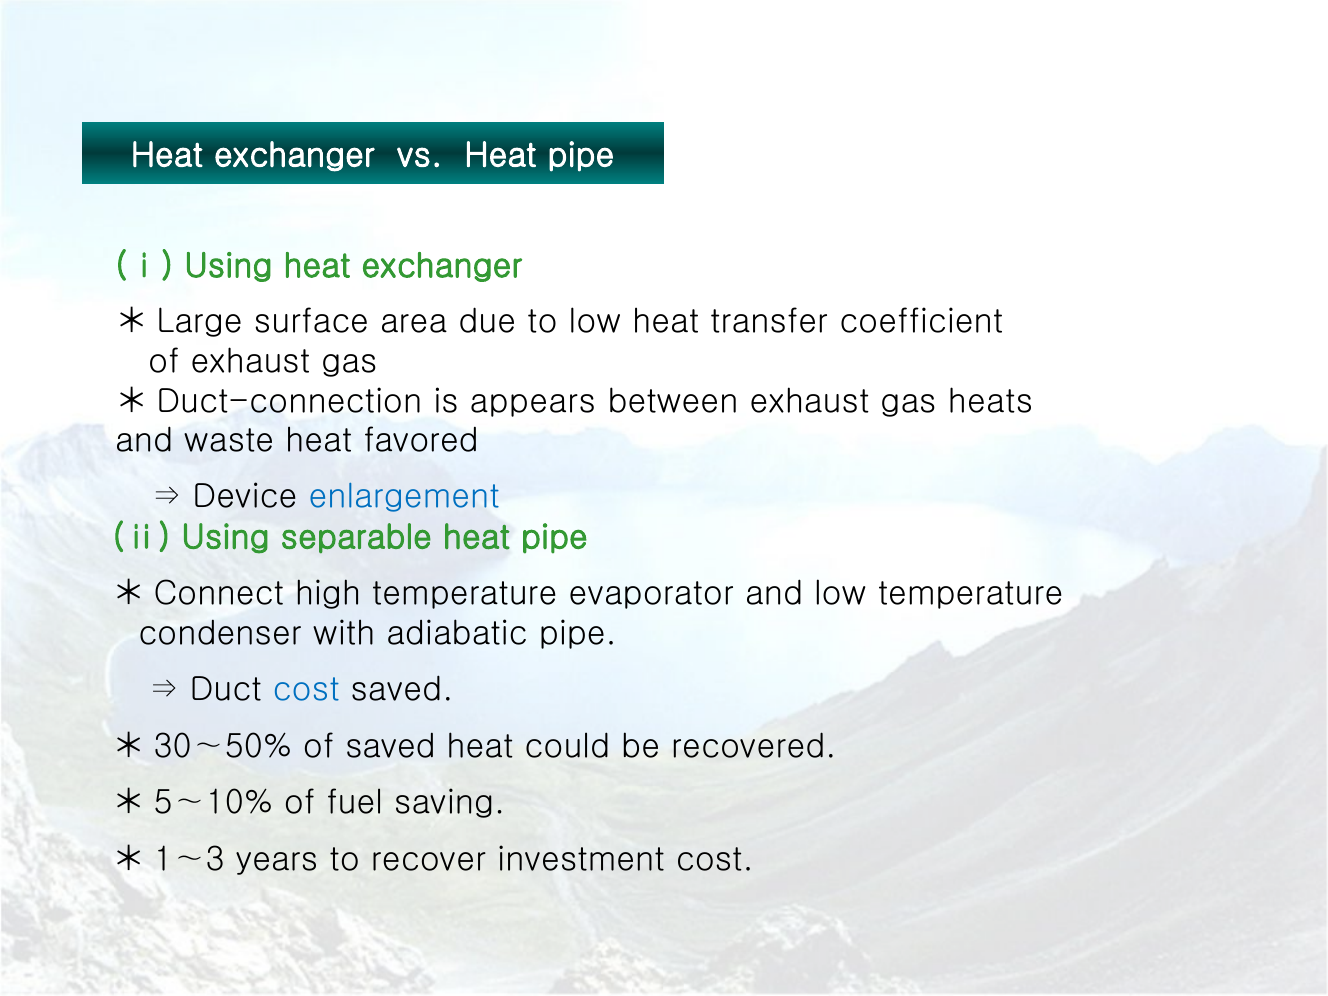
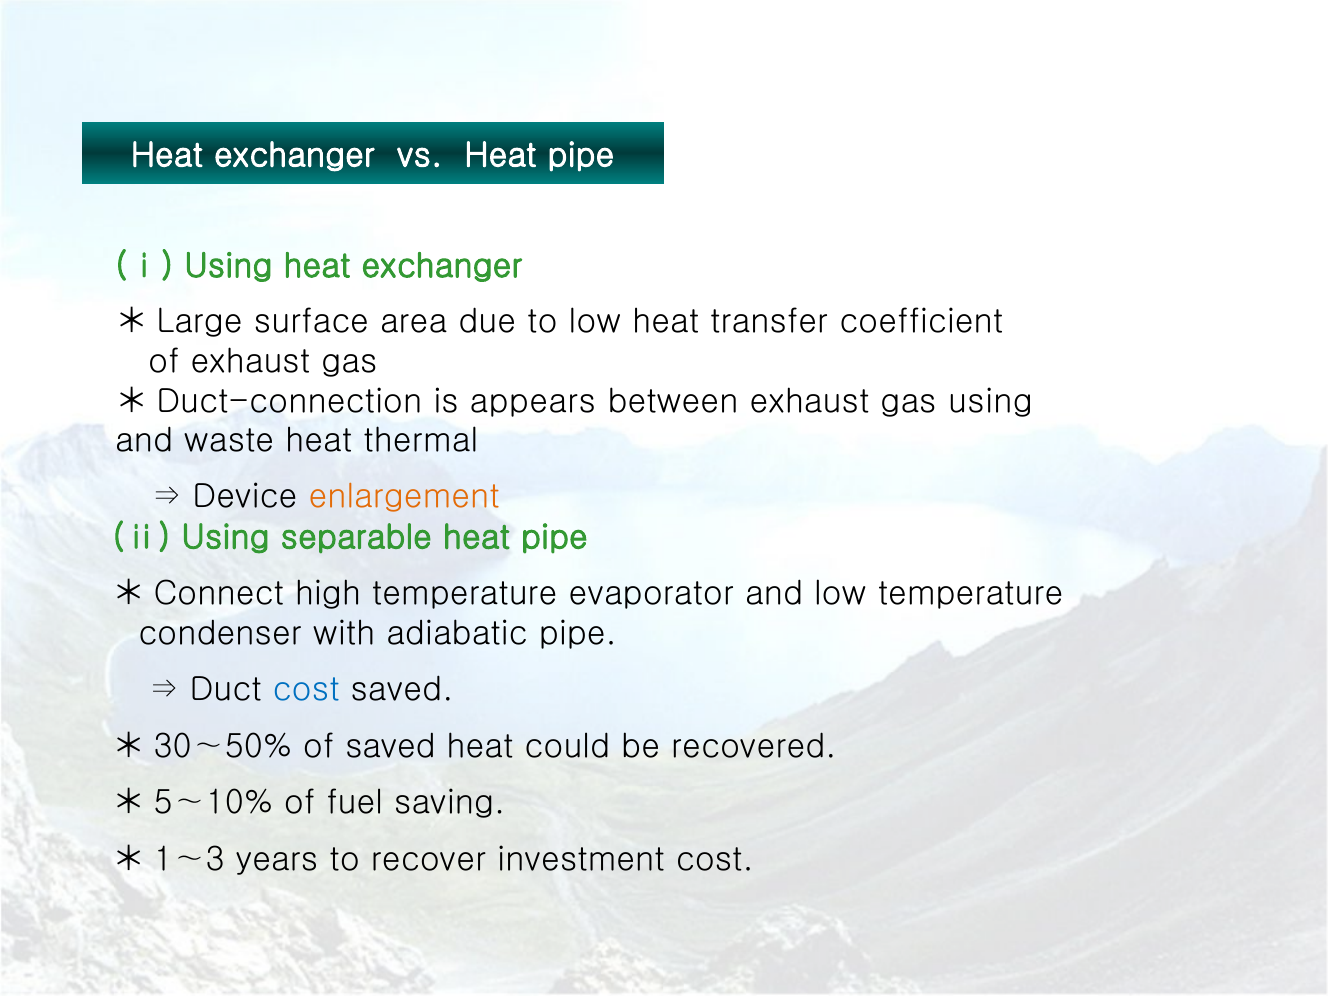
gas heats: heats -> using
favored: favored -> thermal
enlargement colour: blue -> orange
